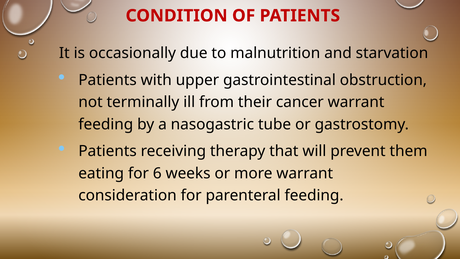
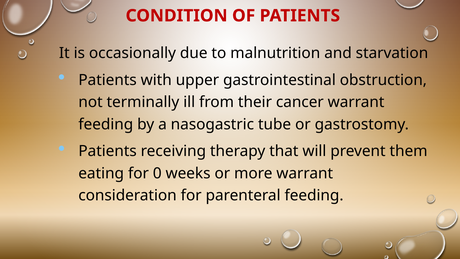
6: 6 -> 0
